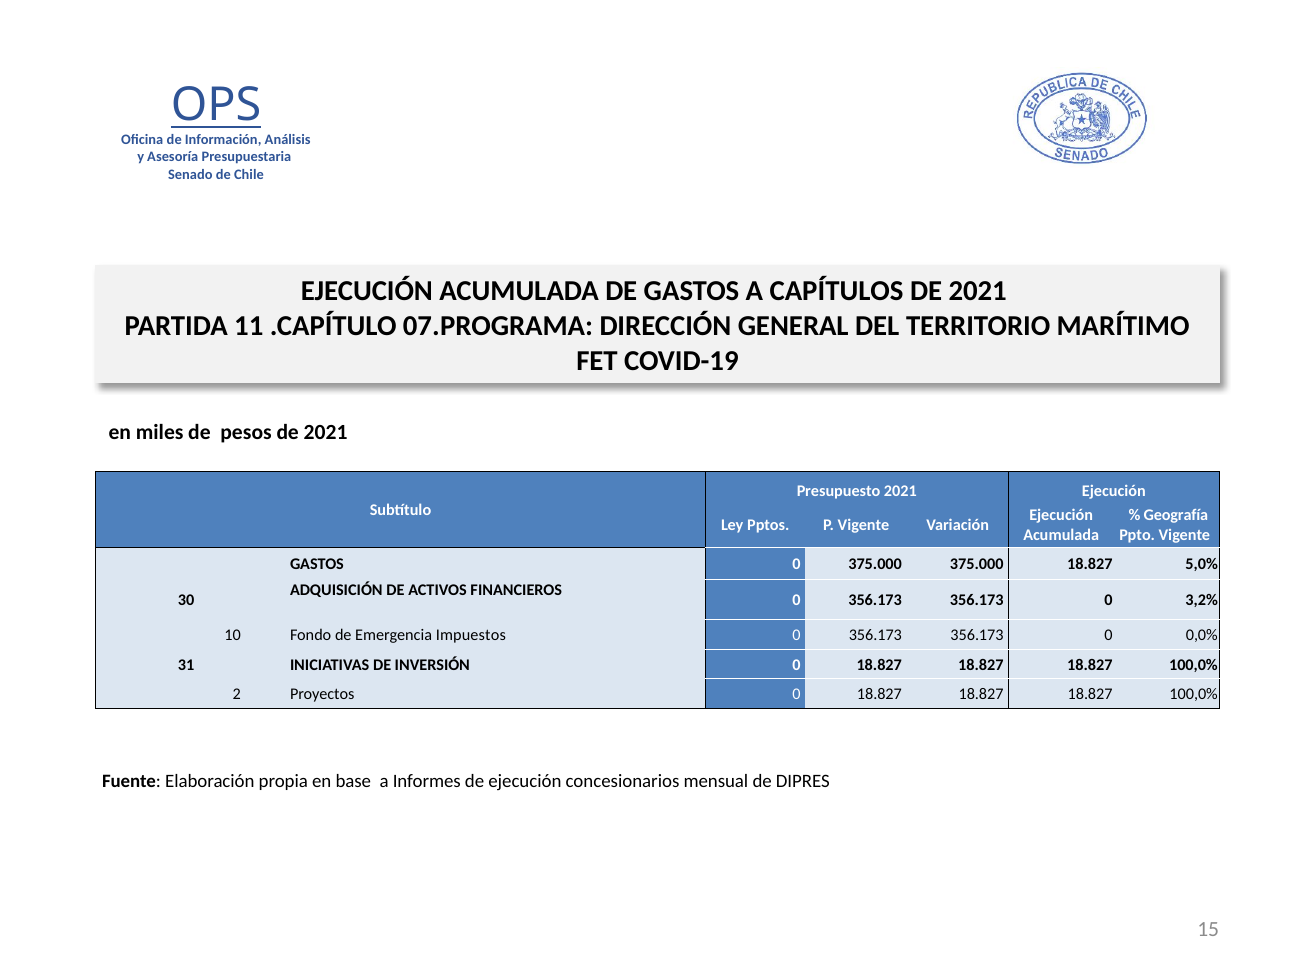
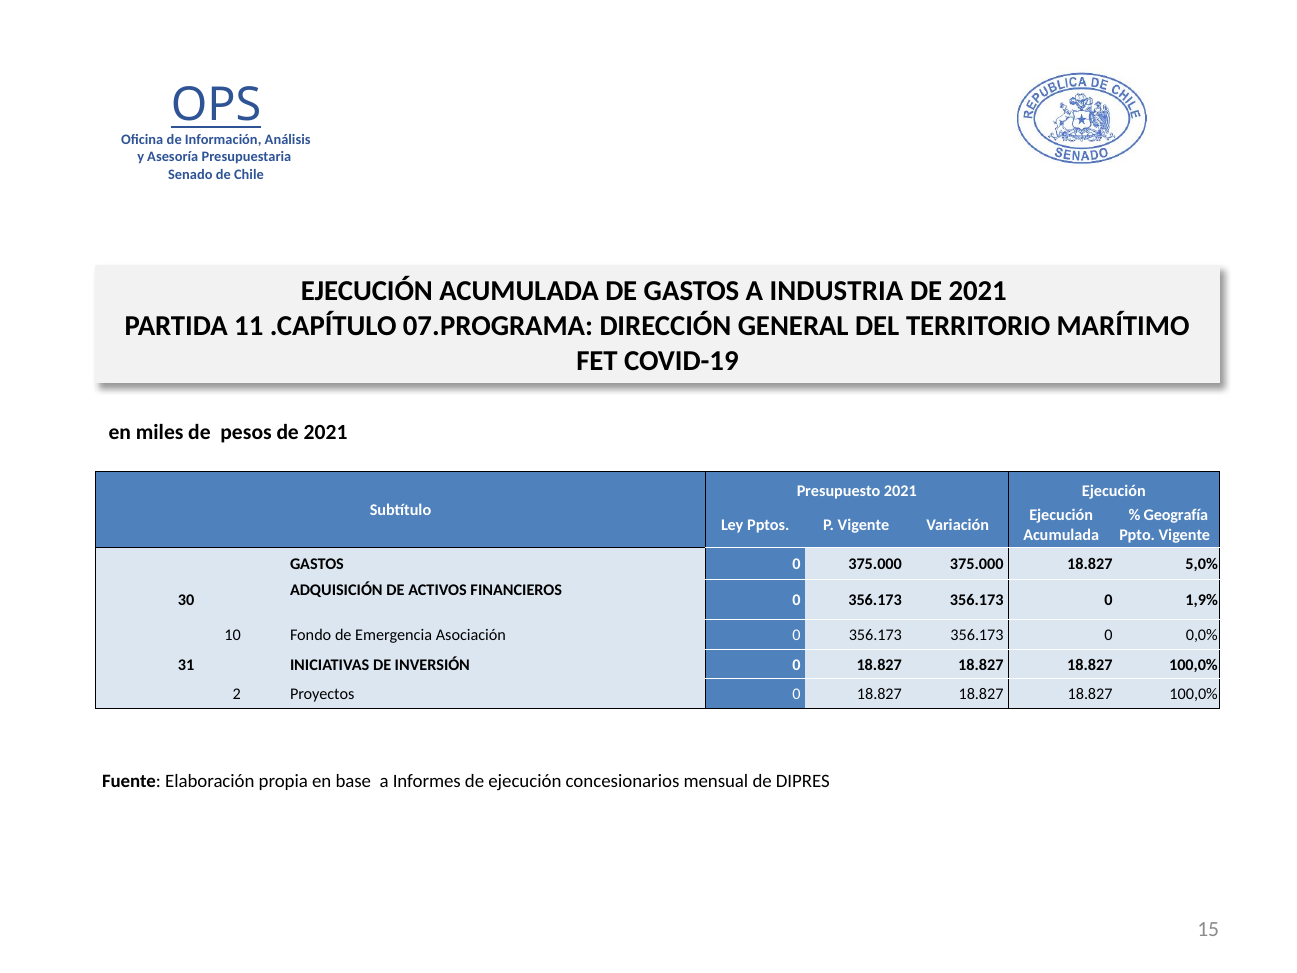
CAPÍTULOS: CAPÍTULOS -> INDUSTRIA
3,2%: 3,2% -> 1,9%
Impuestos: Impuestos -> Asociación
